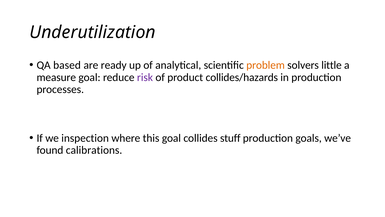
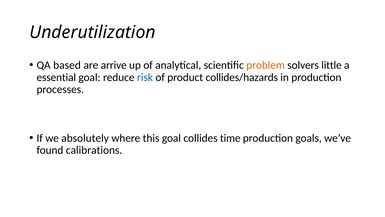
ready: ready -> arrive
measure: measure -> essential
risk colour: purple -> blue
inspection: inspection -> absolutely
stuff: stuff -> time
